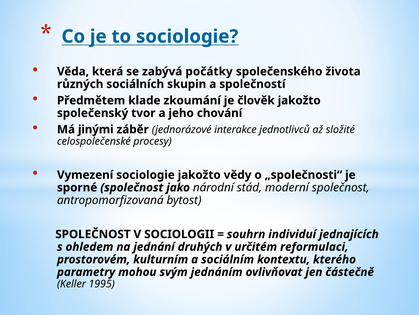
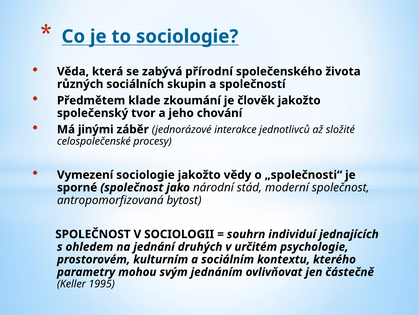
počátky: počátky -> přírodní
reformulaci: reformulaci -> psychologie
